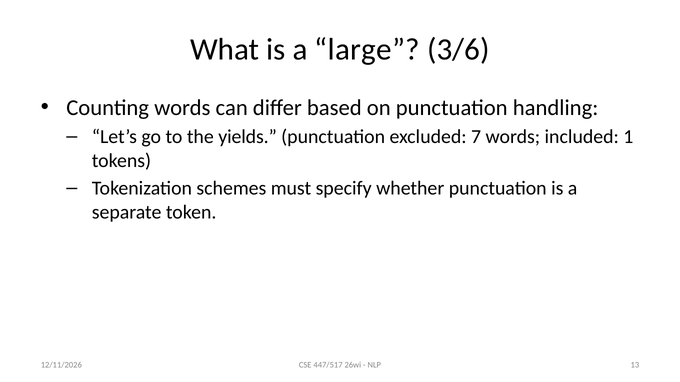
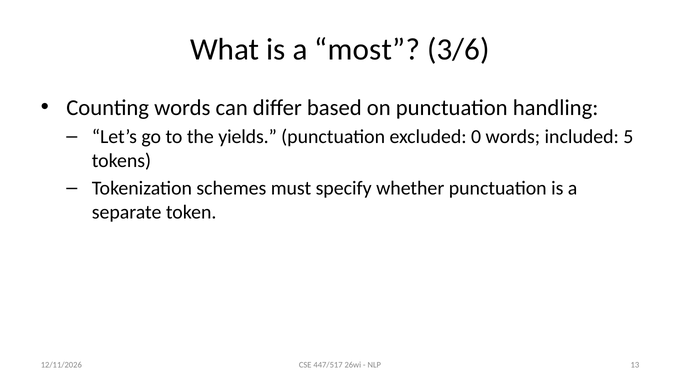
large: large -> most
7: 7 -> 0
1: 1 -> 5
